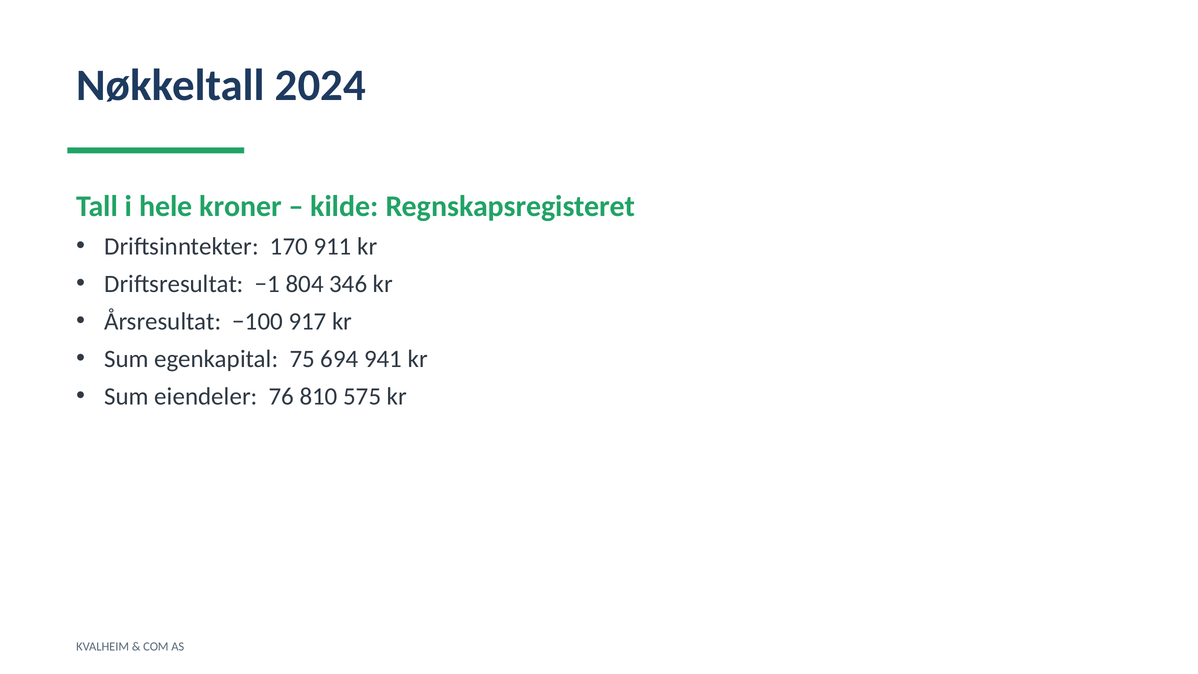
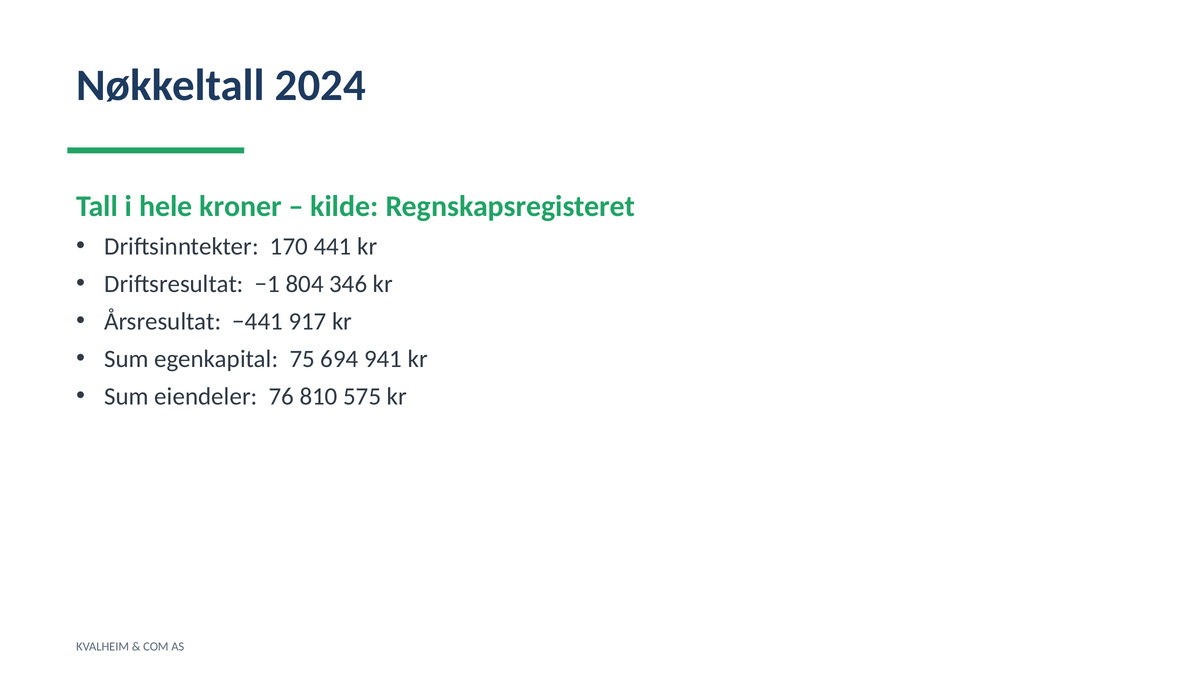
911: 911 -> 441
−100: −100 -> −441
